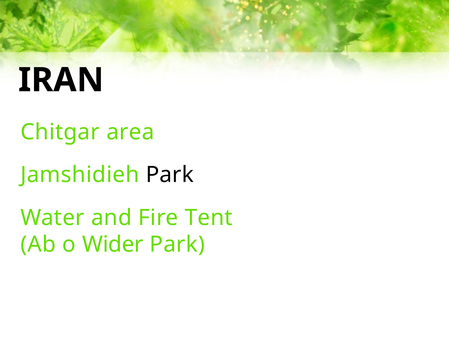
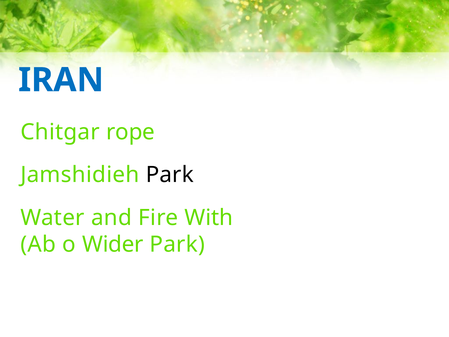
IRAN colour: black -> blue
area: area -> rope
Tent: Tent -> With
